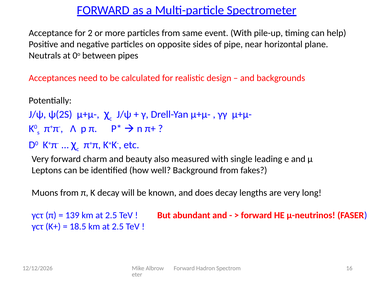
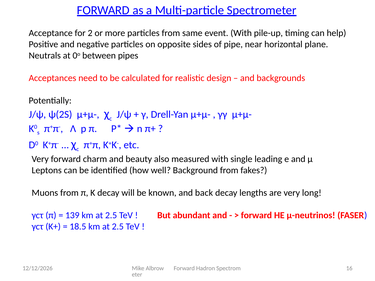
does: does -> back
